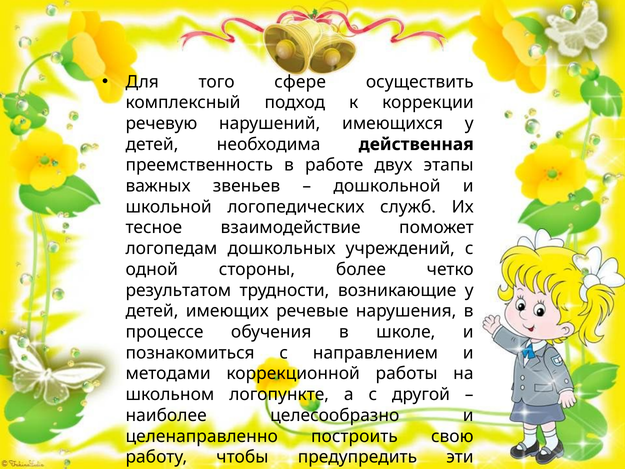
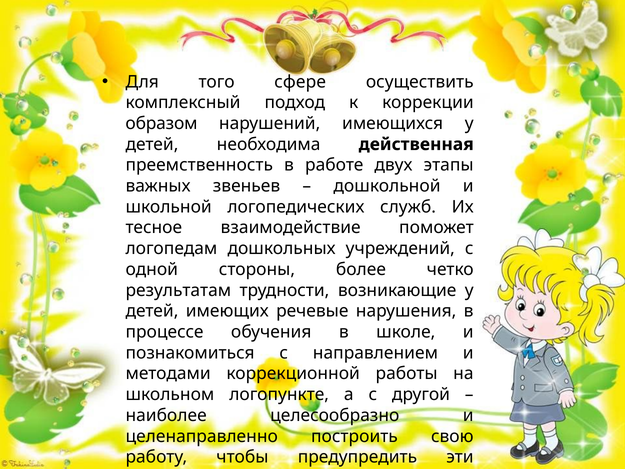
речевую: речевую -> образом
результатом: результатом -> результатам
